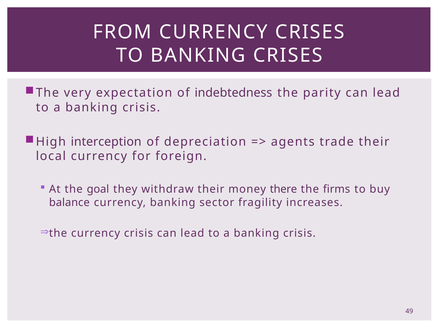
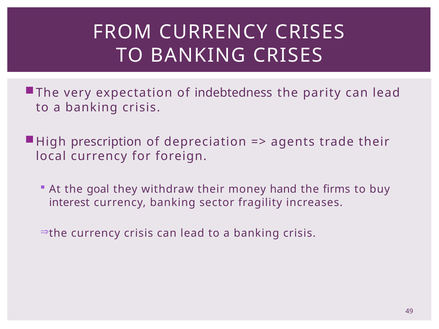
interception: interception -> prescription
there: there -> hand
balance: balance -> interest
